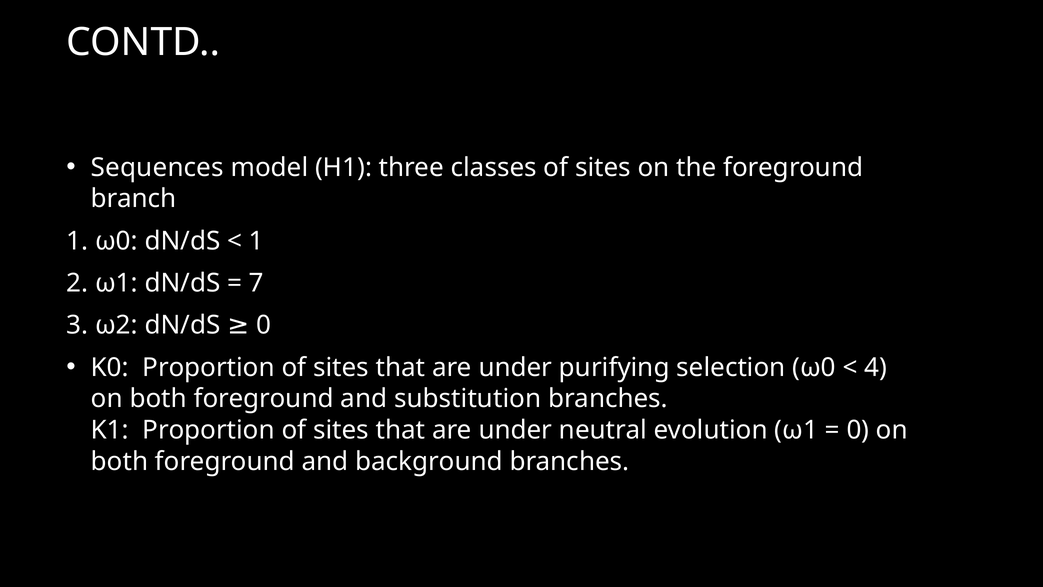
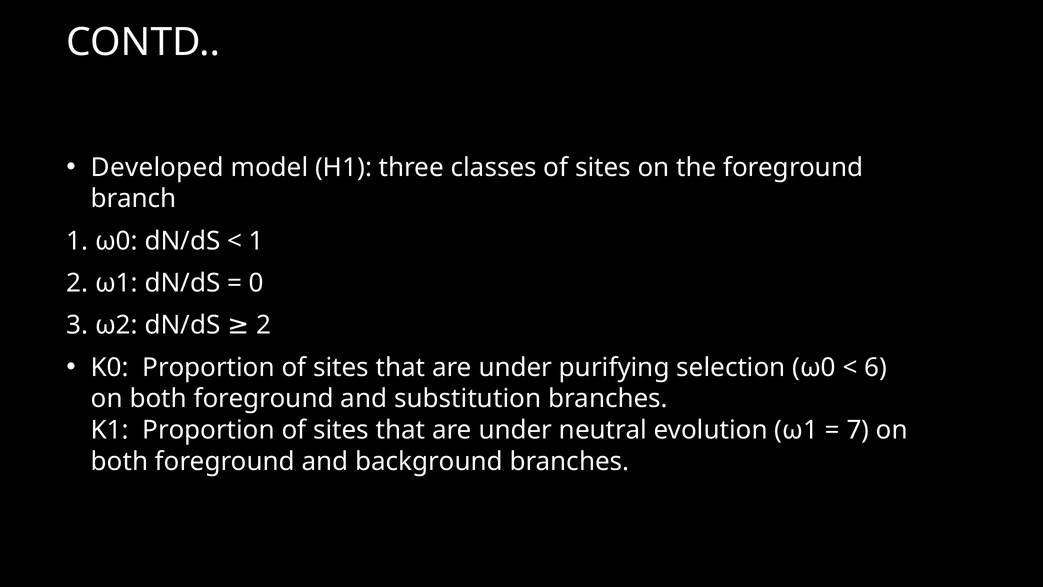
Sequences: Sequences -> Developed
7: 7 -> 0
dN/dS 0: 0 -> 2
4: 4 -> 6
0 at (858, 430): 0 -> 7
